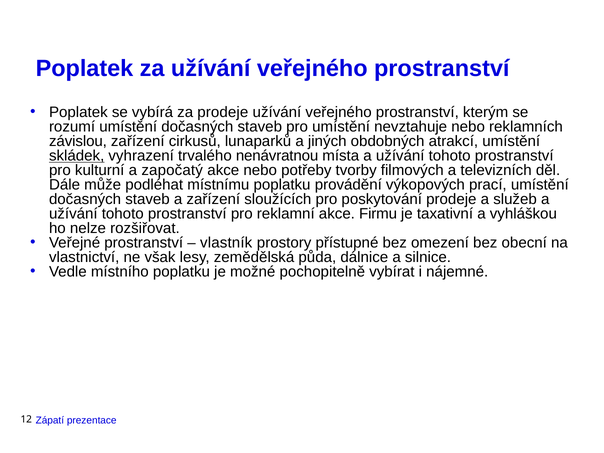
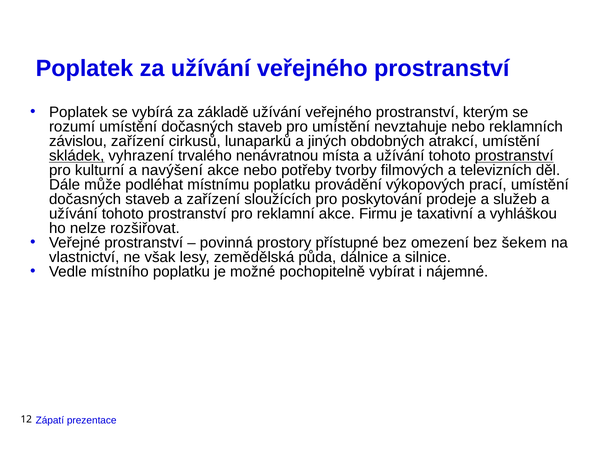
za prodeje: prodeje -> základě
prostranství at (514, 156) underline: none -> present
započatý: započatý -> navýšení
vlastník: vlastník -> povinná
obecní: obecní -> šekem
